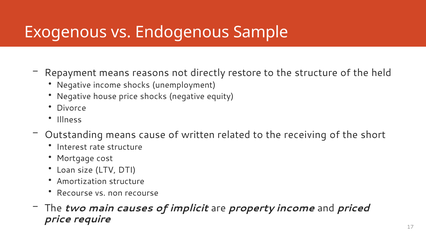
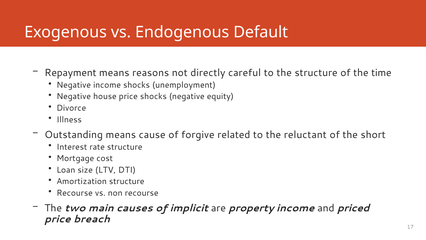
Sample: Sample -> Default
restore: restore -> careful
held: held -> time
written: written -> forgive
receiving: receiving -> reluctant
require: require -> breach
